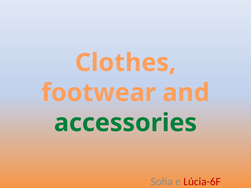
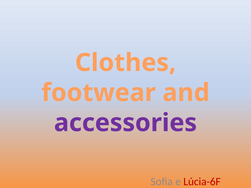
accessories colour: green -> purple
